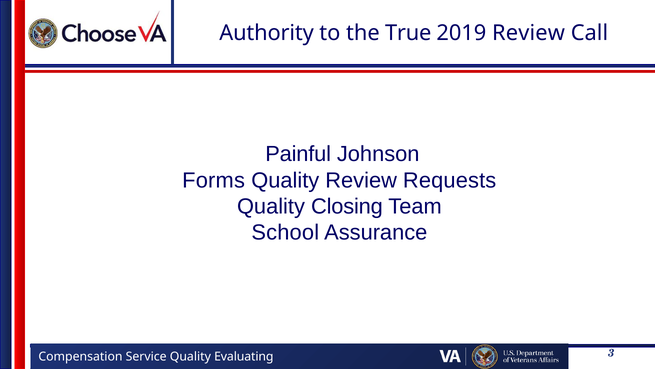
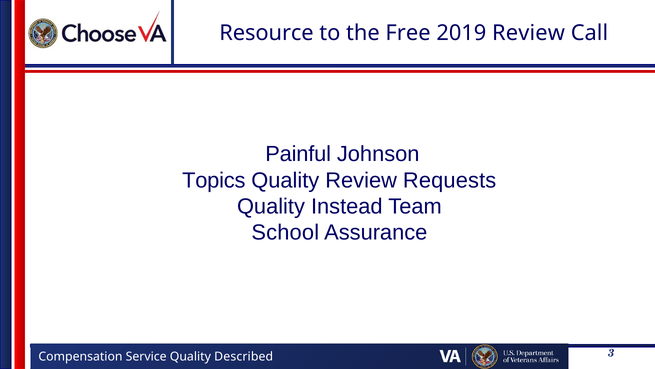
Authority: Authority -> Resource
True: True -> Free
Forms: Forms -> Topics
Closing: Closing -> Instead
Evaluating: Evaluating -> Described
